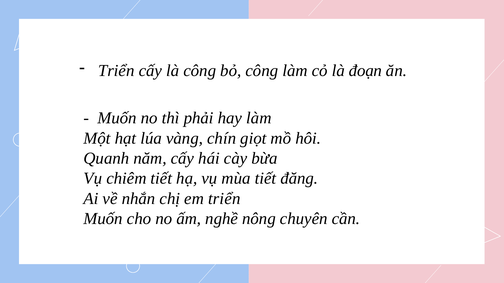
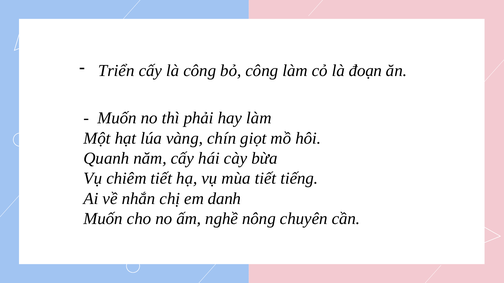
đăng: đăng -> tiếng
em triển: triển -> danh
